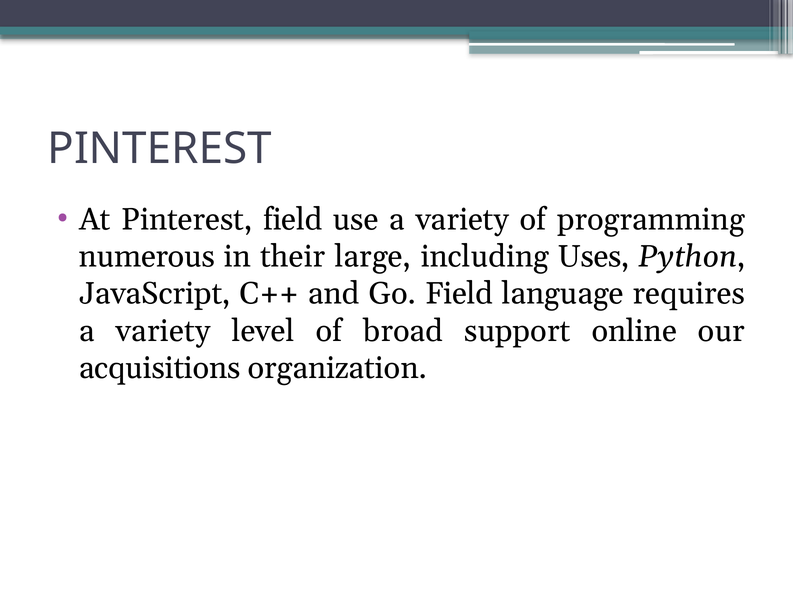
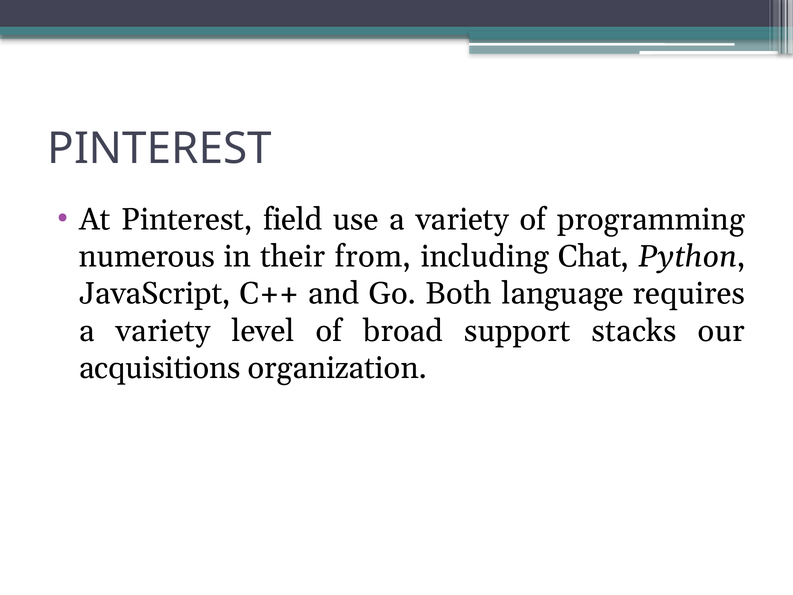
large: large -> from
Uses: Uses -> Chat
Go Field: Field -> Both
online: online -> stacks
